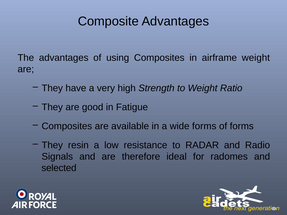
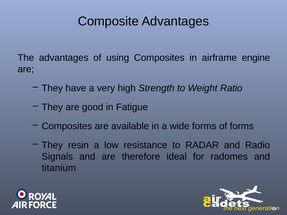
airframe weight: weight -> engine
selected: selected -> titanium
